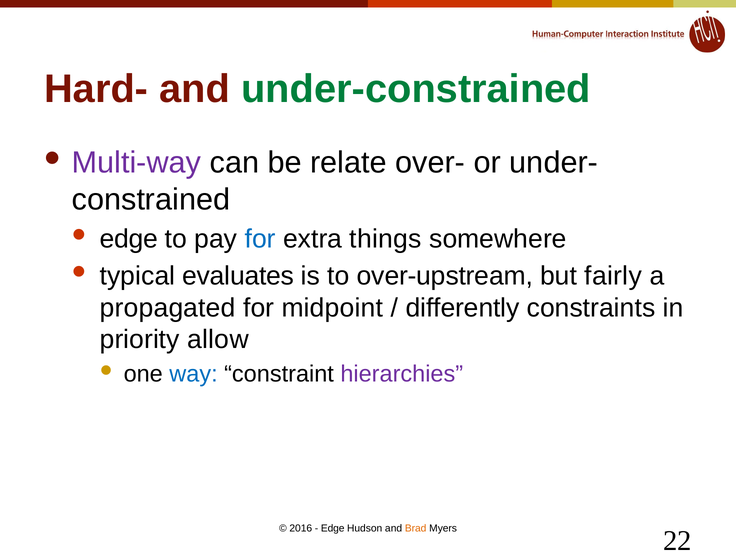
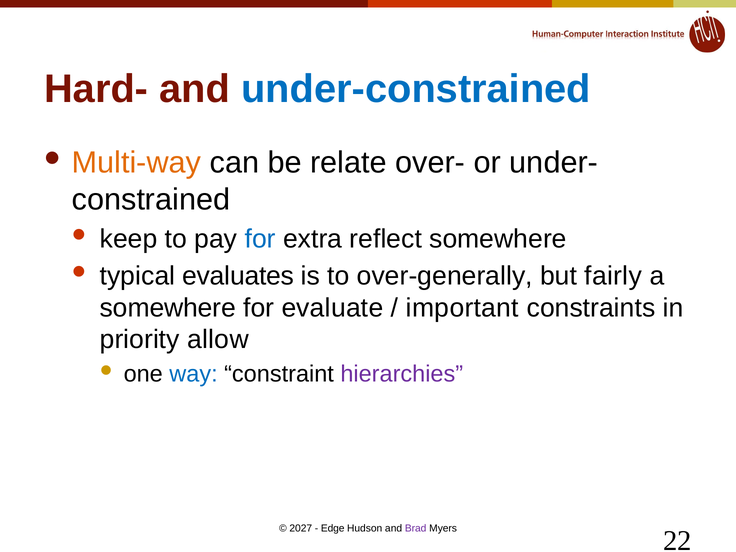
under-constrained colour: green -> blue
Multi-way colour: purple -> orange
edge at (129, 239): edge -> keep
things: things -> reflect
over-upstream: over-upstream -> over-generally
propagated at (168, 308): propagated -> somewhere
midpoint: midpoint -> evaluate
differently: differently -> important
2016: 2016 -> 2027
Brad colour: orange -> purple
